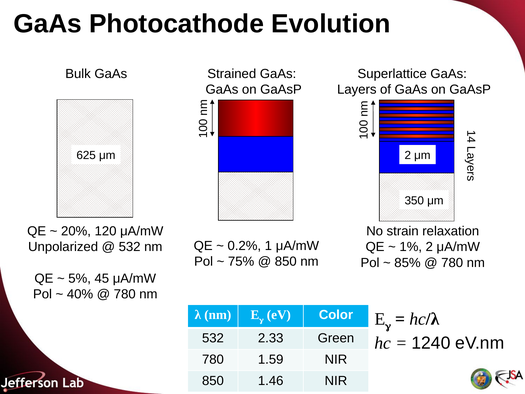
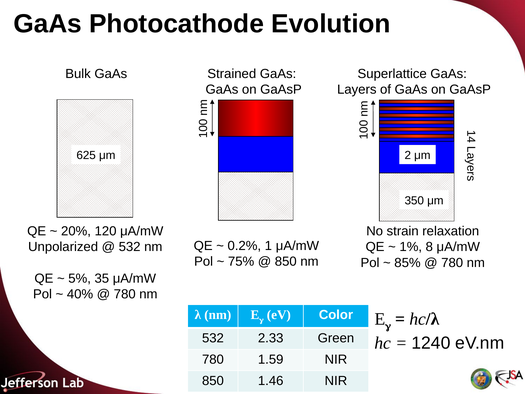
1% 2: 2 -> 8
45: 45 -> 35
